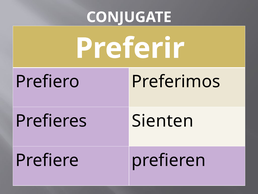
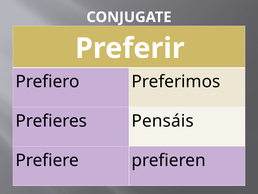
Sienten: Sienten -> Pensáis
